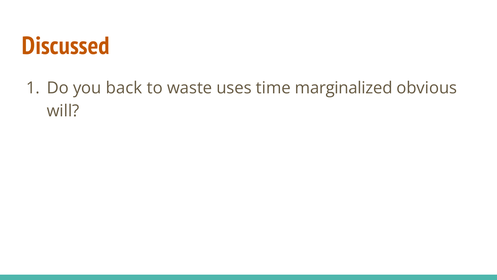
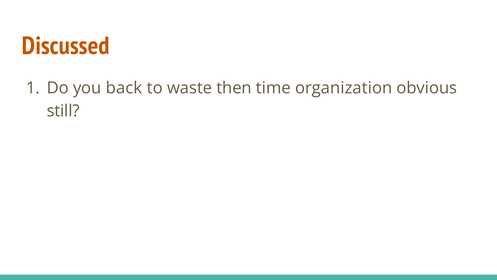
uses: uses -> then
marginalized: marginalized -> organization
will: will -> still
